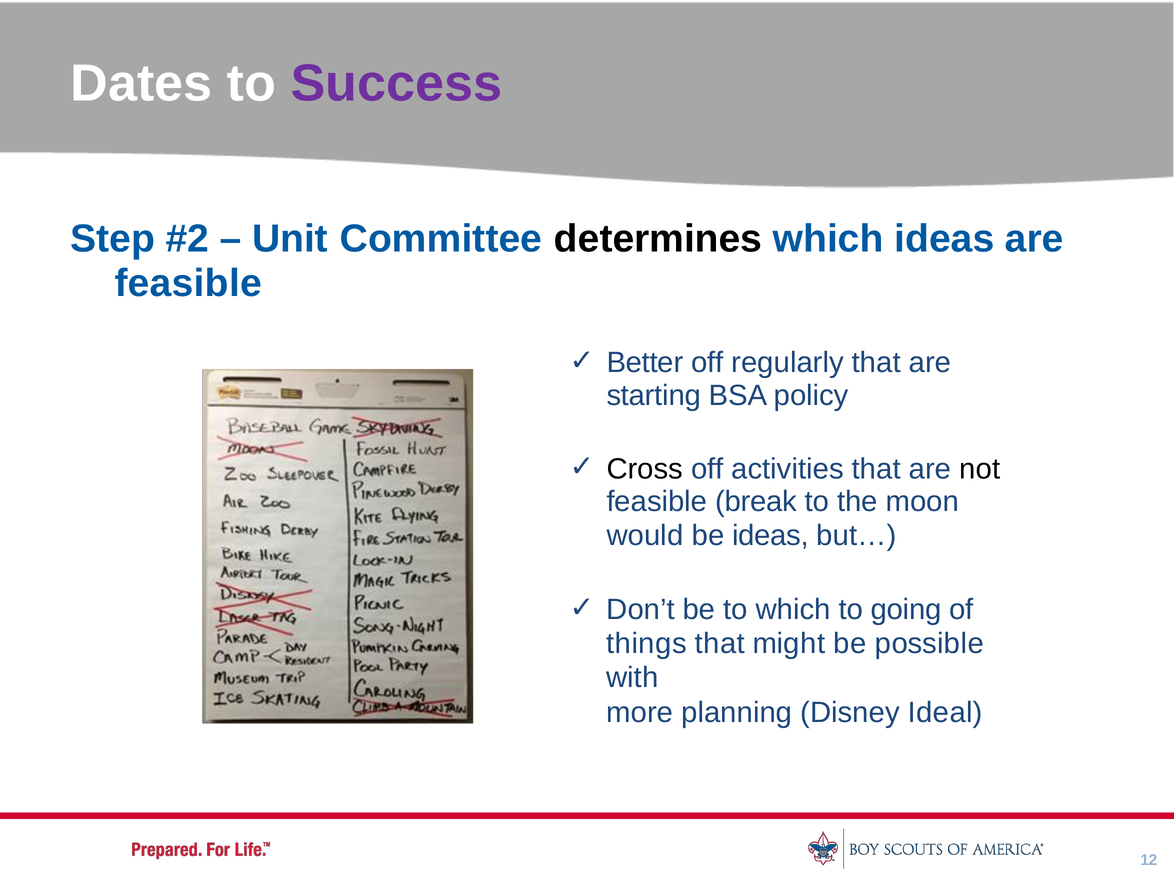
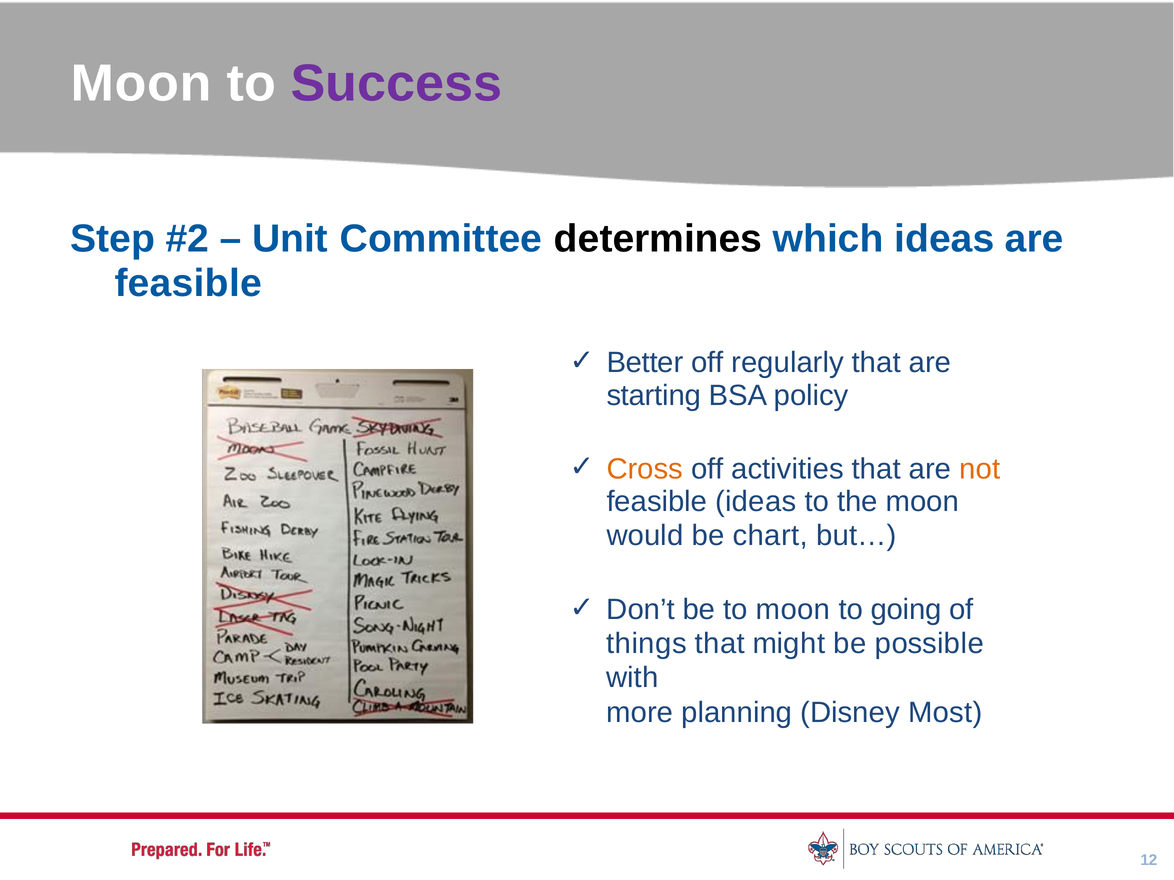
Dates at (141, 83): Dates -> Moon
Cross colour: black -> orange
not colour: black -> orange
feasible break: break -> ideas
be ideas: ideas -> chart
to which: which -> moon
Ideal: Ideal -> Most
